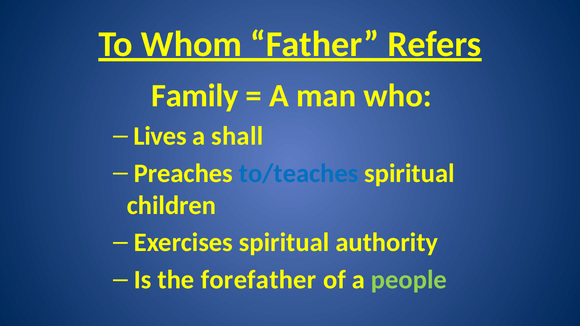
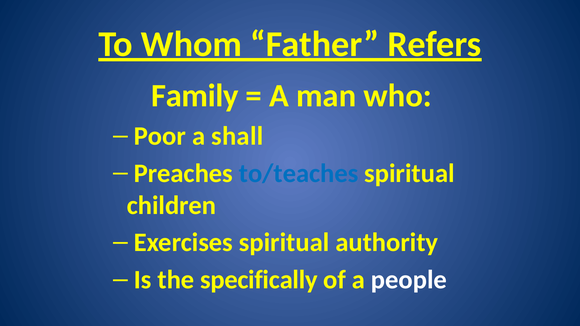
Lives: Lives -> Poor
forefather: forefather -> specifically
people colour: light green -> white
